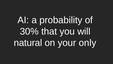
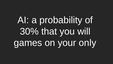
natural: natural -> games
